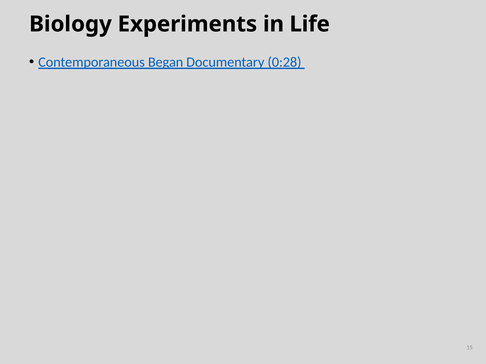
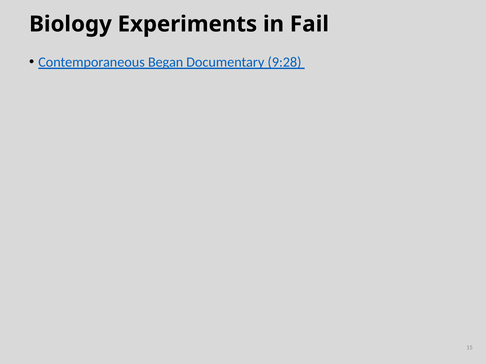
Life: Life -> Fail
0:28: 0:28 -> 9:28
